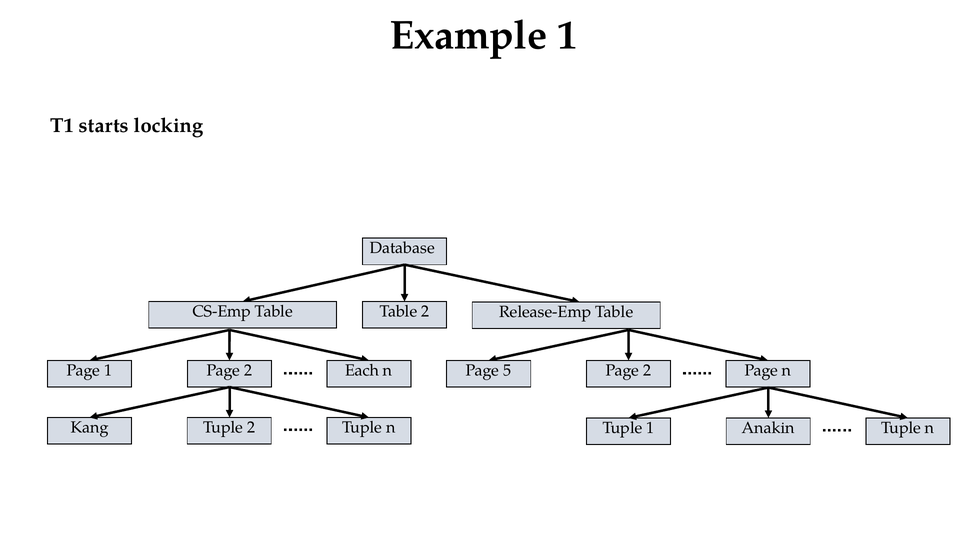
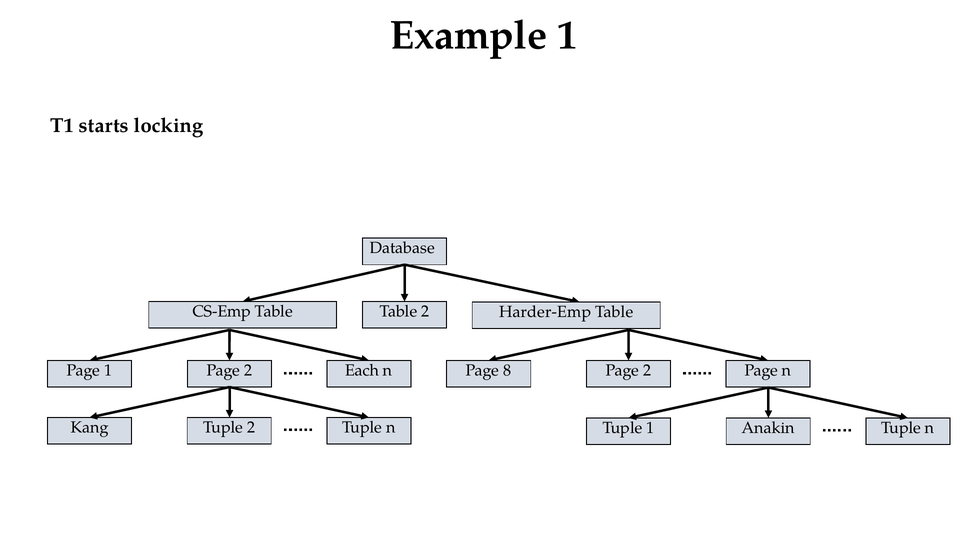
Release-Emp: Release-Emp -> Harder-Emp
5: 5 -> 8
